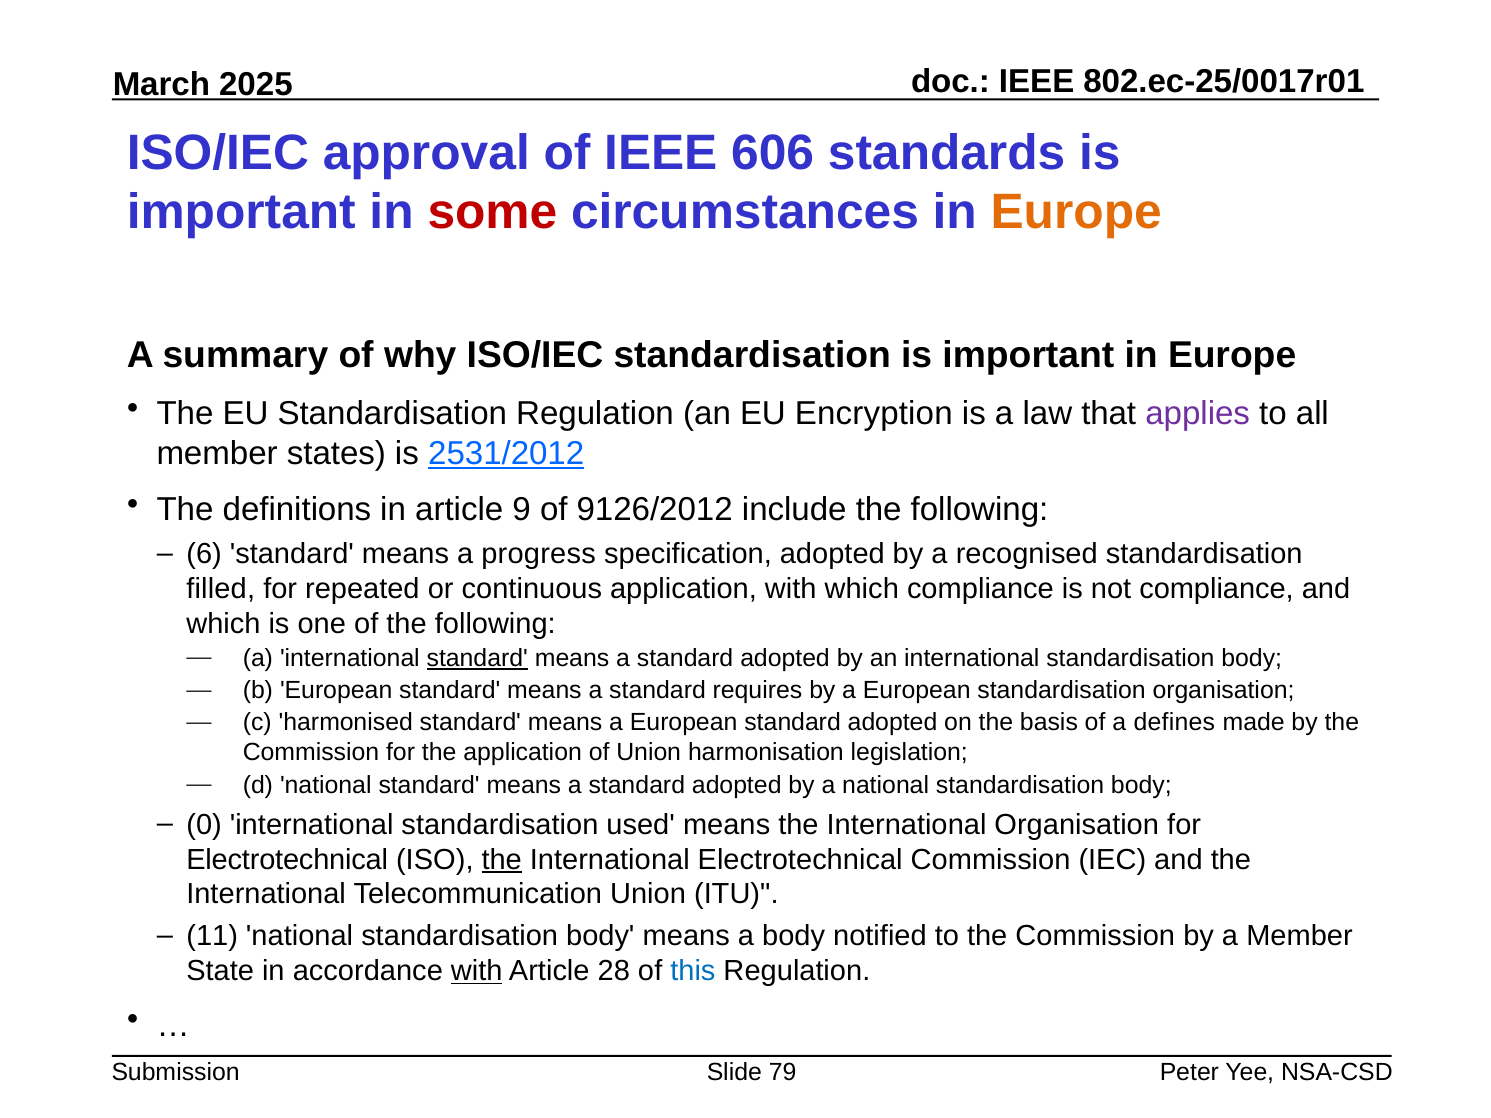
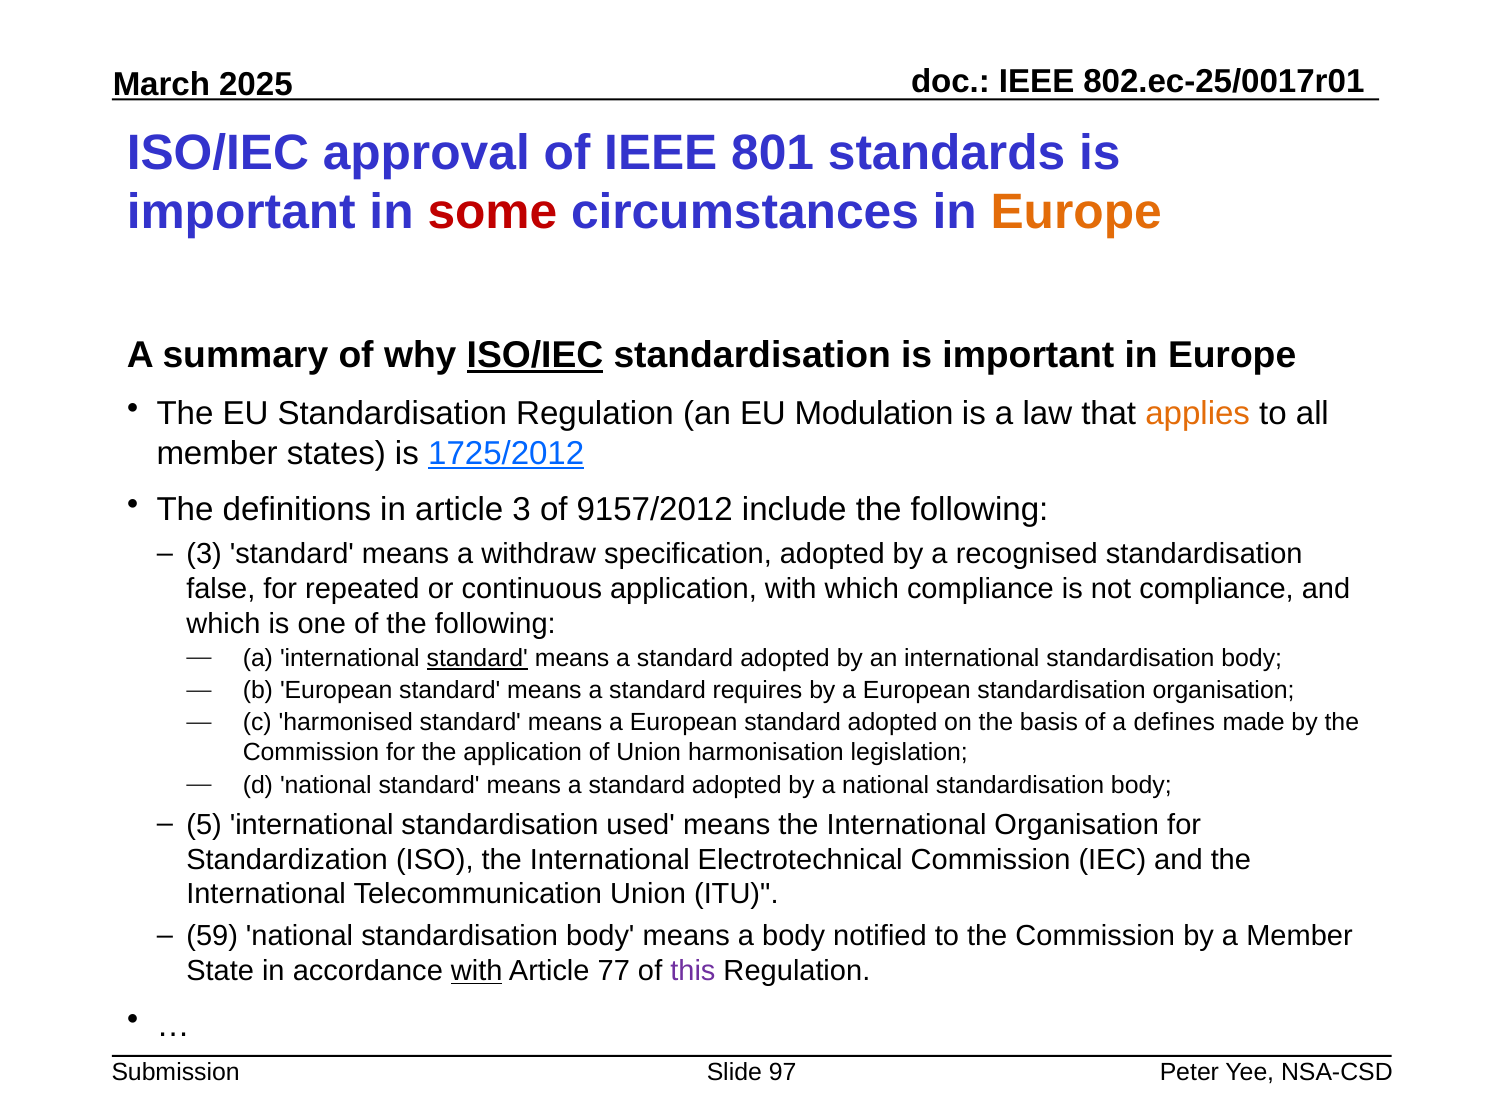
606: 606 -> 801
ISO/IEC at (535, 356) underline: none -> present
Encryption: Encryption -> Modulation
applies colour: purple -> orange
2531/2012: 2531/2012 -> 1725/2012
article 9: 9 -> 3
9126/2012: 9126/2012 -> 9157/2012
6 at (204, 554): 6 -> 3
progress: progress -> withdraw
filled: filled -> false
0: 0 -> 5
Electrotechnical at (287, 860): Electrotechnical -> Standardization
the at (502, 860) underline: present -> none
11: 11 -> 59
28: 28 -> 77
this colour: blue -> purple
79: 79 -> 97
